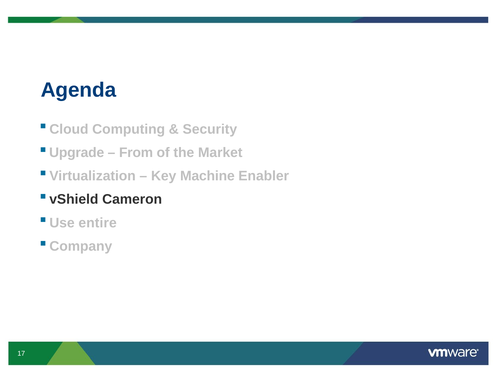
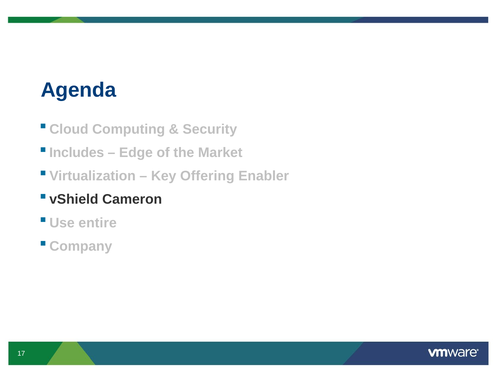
Upgrade: Upgrade -> Includes
From: From -> Edge
Machine: Machine -> Offering
